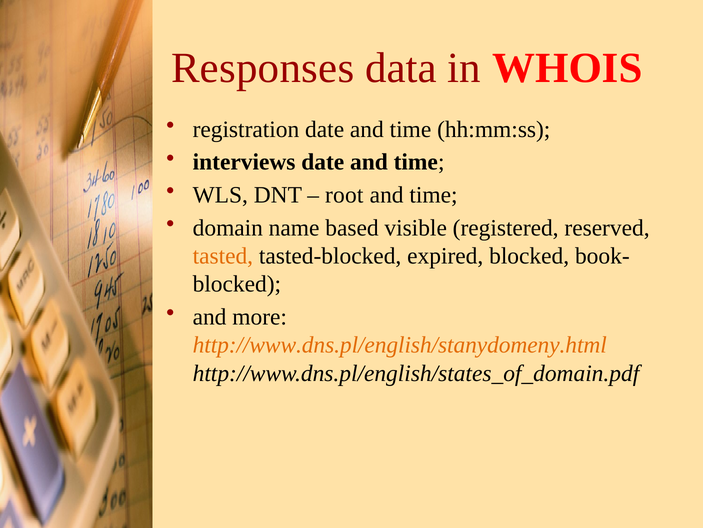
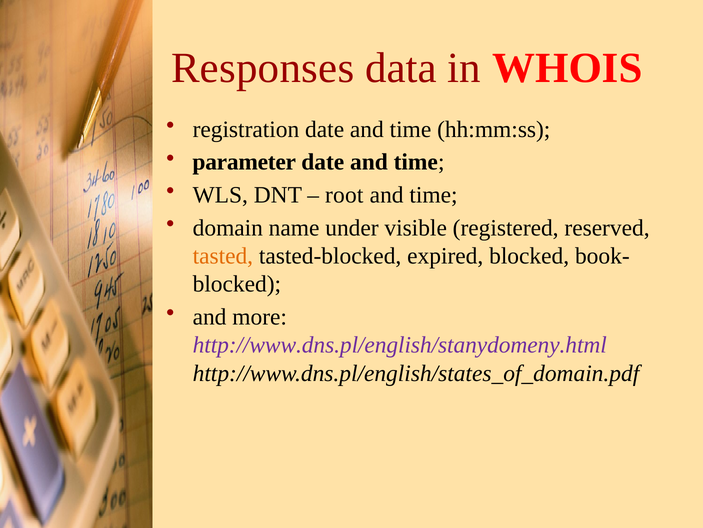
interviews: interviews -> parameter
based: based -> under
http://www.dns.pl/english/stanydomeny.html colour: orange -> purple
